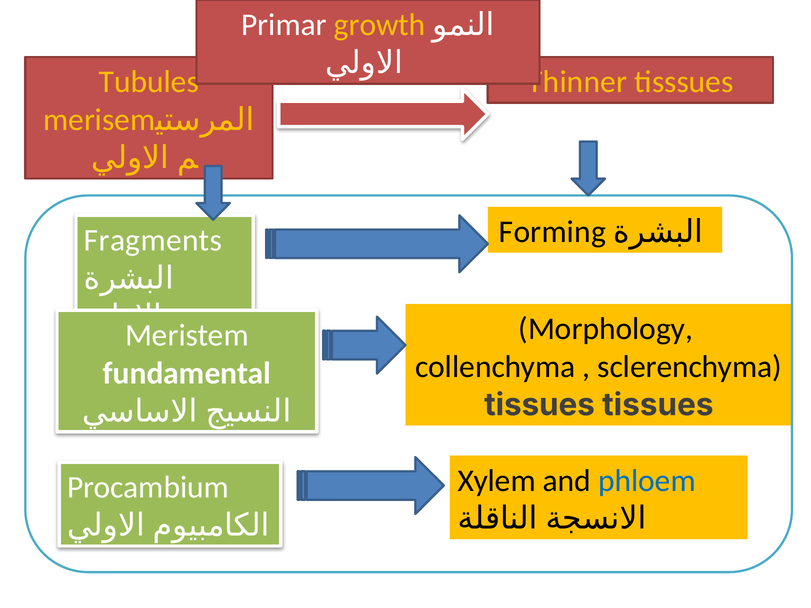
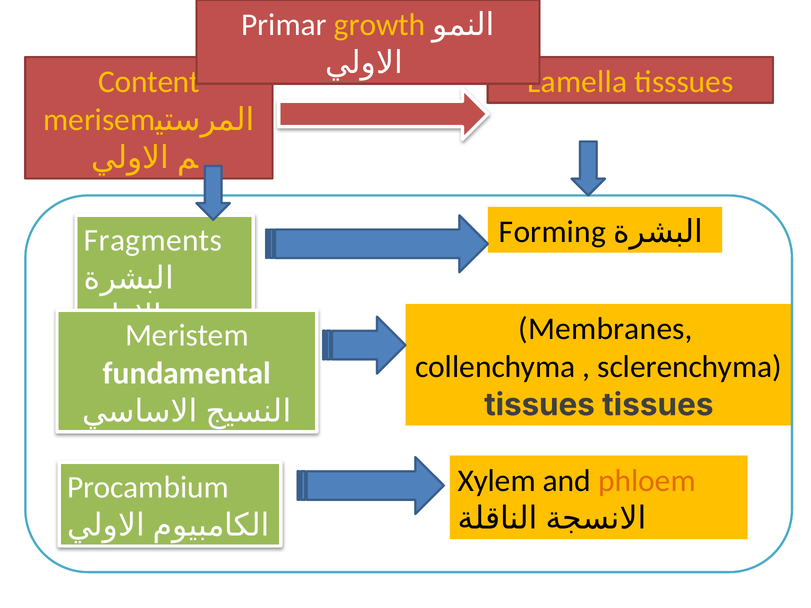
Tubules: Tubules -> Content
Thinner: Thinner -> Lamella
Morphology: Morphology -> Membranes
phloem colour: blue -> orange
